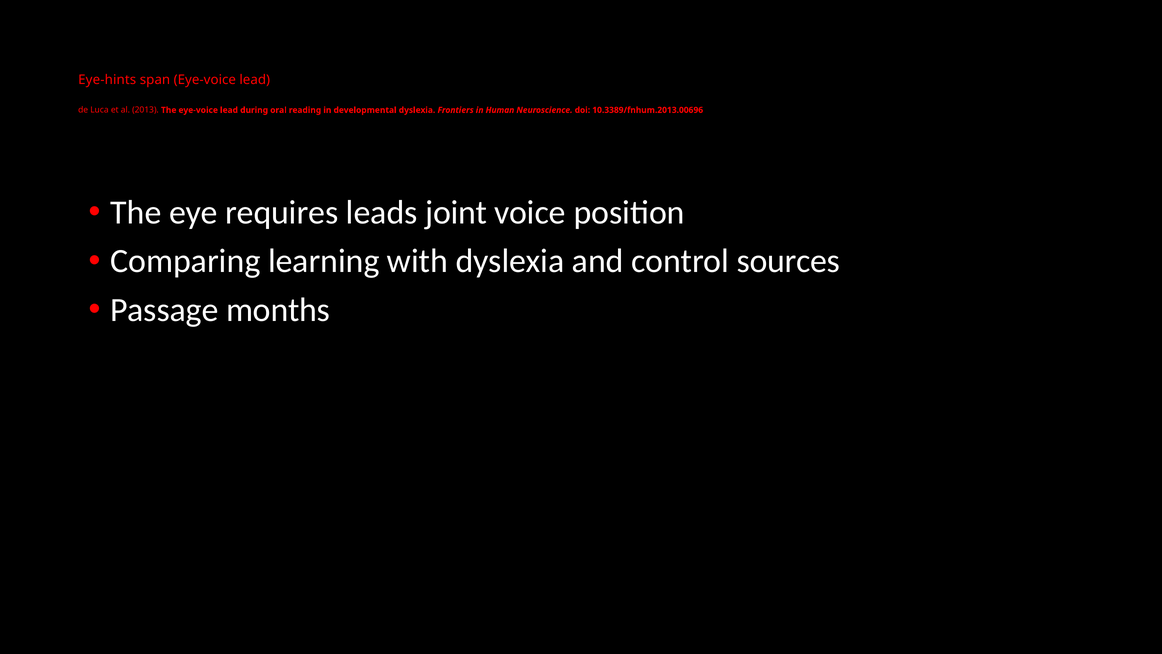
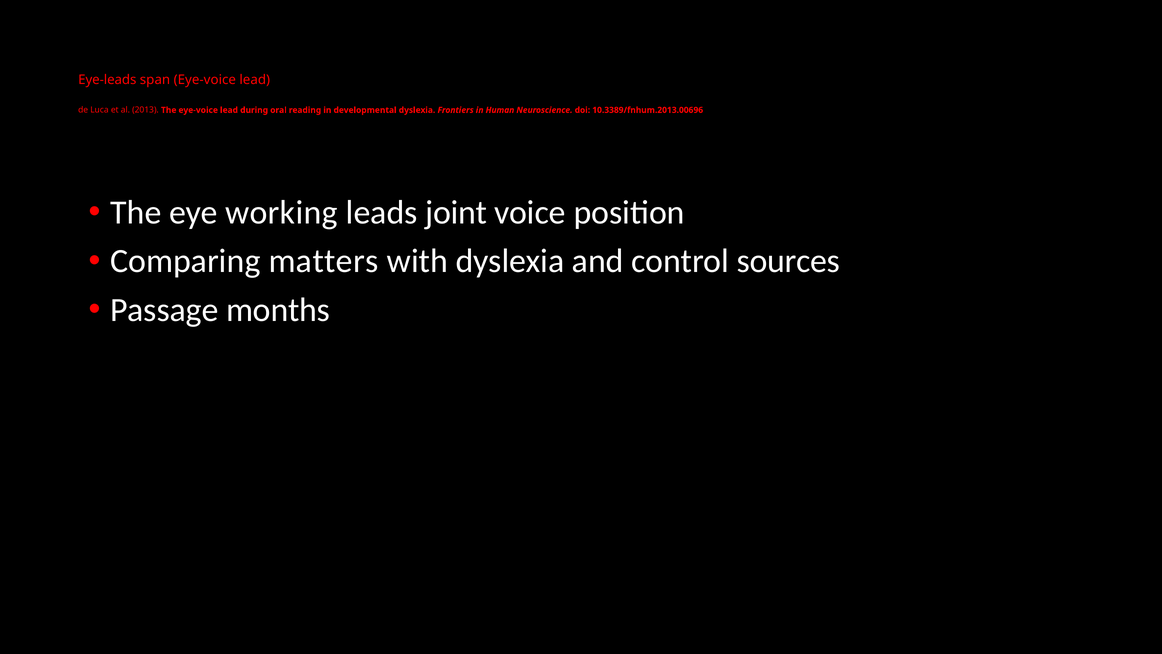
Eye-hints: Eye-hints -> Eye-leads
requires: requires -> working
learning: learning -> matters
